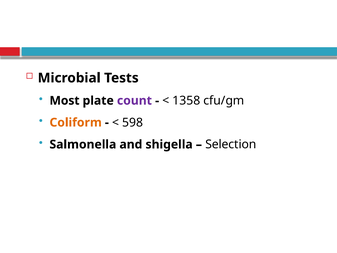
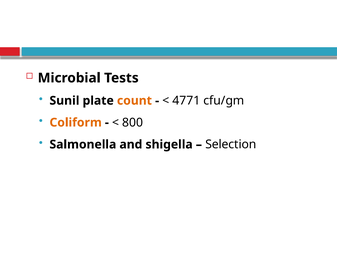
Most: Most -> Sunil
count colour: purple -> orange
1358: 1358 -> 4771
598: 598 -> 800
